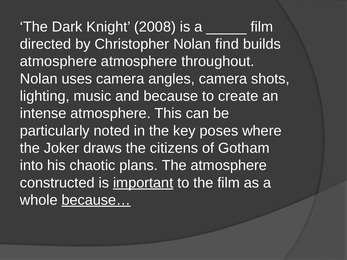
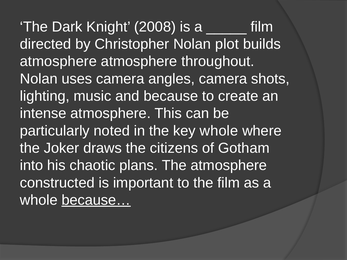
find: find -> plot
key poses: poses -> whole
important underline: present -> none
